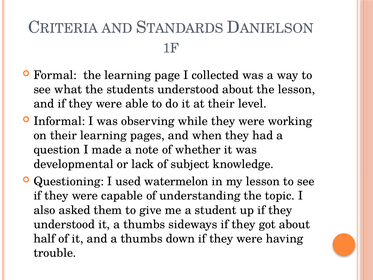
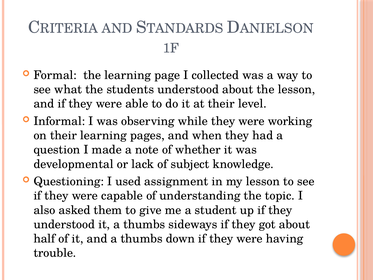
watermelon: watermelon -> assignment
